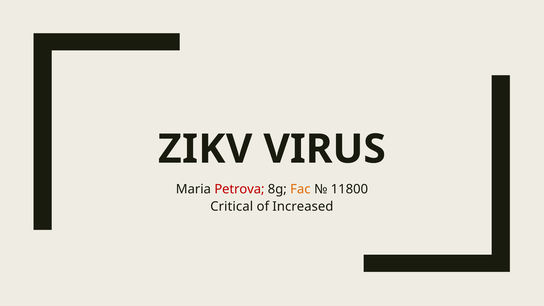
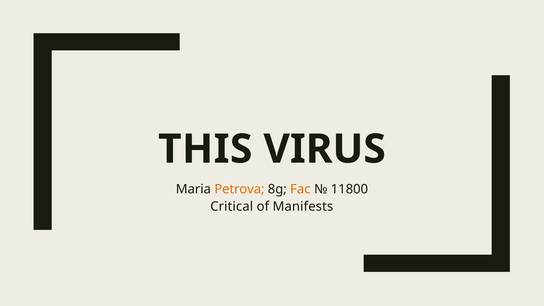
ZIKV: ZIKV -> THIS
Petrova colour: red -> orange
Increased: Increased -> Manifests
